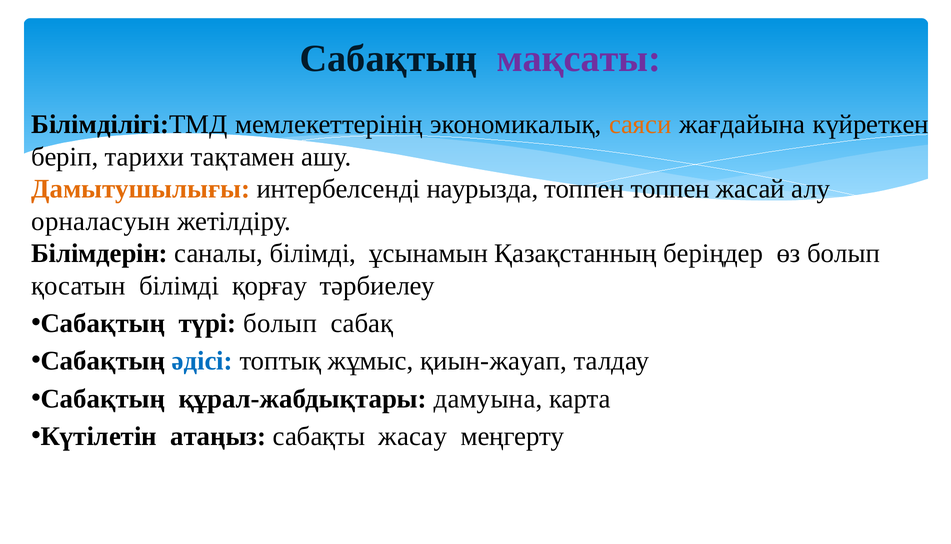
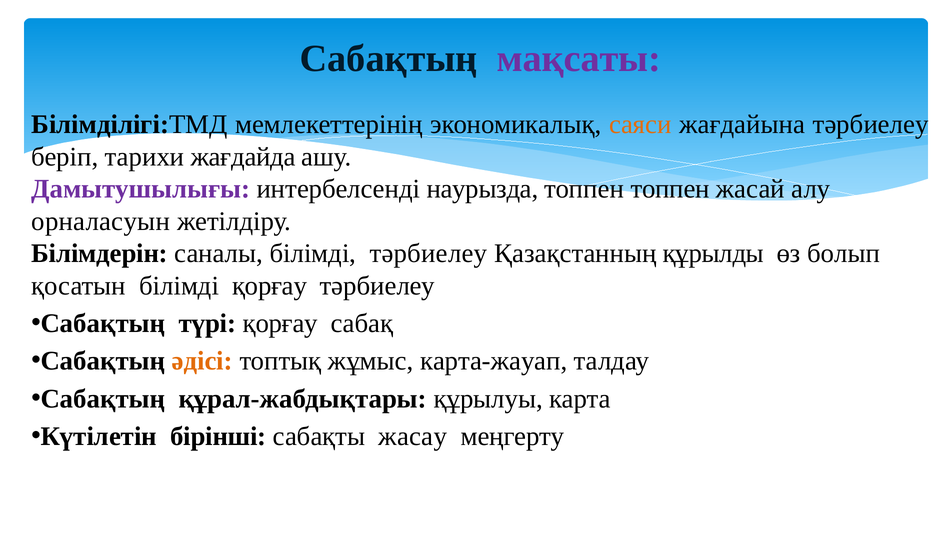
жағдайына күйреткен: күйреткен -> тәрбиелеу
тақтамен: тақтамен -> жағдайда
Дамытушылығы colour: orange -> purple
білімді ұсынамын: ұсынамын -> тәрбиелеу
беріңдер: беріңдер -> құрылды
түрі болып: болып -> қорғау
әдісі colour: blue -> orange
қиын-жауап: қиын-жауап -> карта-жауап
дамуына: дамуына -> құрылуы
атаңыз: атаңыз -> бірінші
